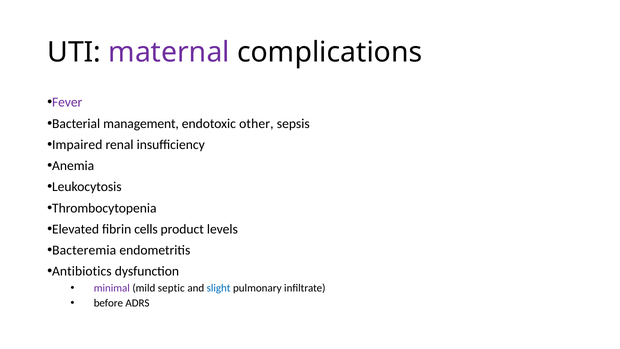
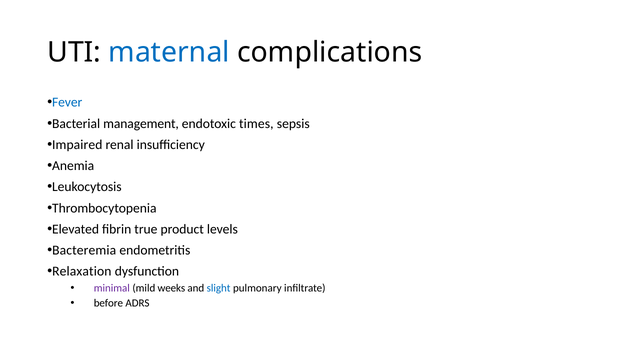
maternal colour: purple -> blue
Fever colour: purple -> blue
other: other -> times
cells: cells -> true
Antibiotics: Antibiotics -> Relaxation
septic: septic -> weeks
